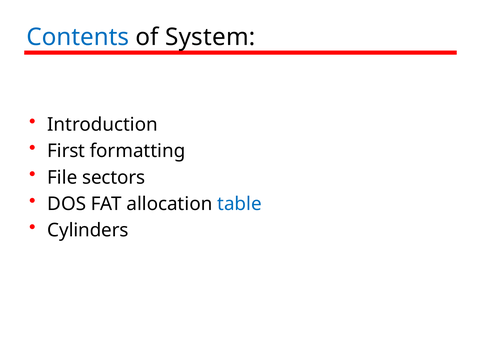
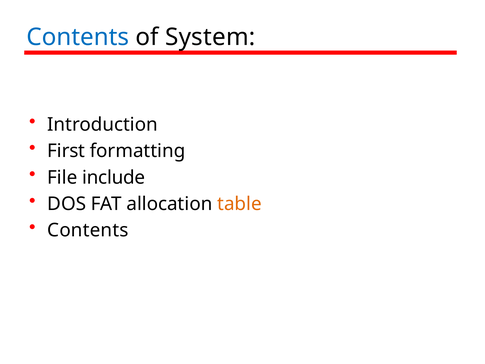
sectors: sectors -> include
table colour: blue -> orange
Cylinders at (88, 230): Cylinders -> Contents
